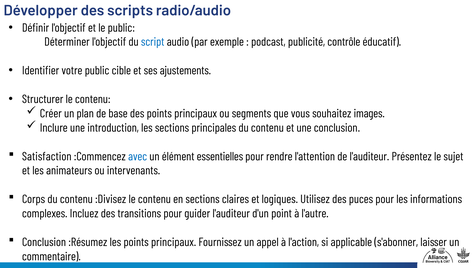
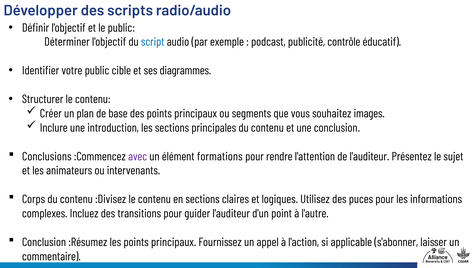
ajustements: ajustements -> diagrammes
Satisfaction: Satisfaction -> Conclusions
avec colour: blue -> purple
essentielles: essentielles -> formations
